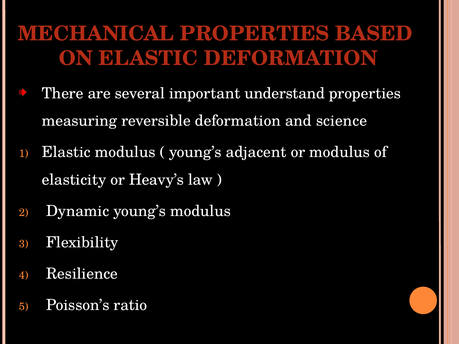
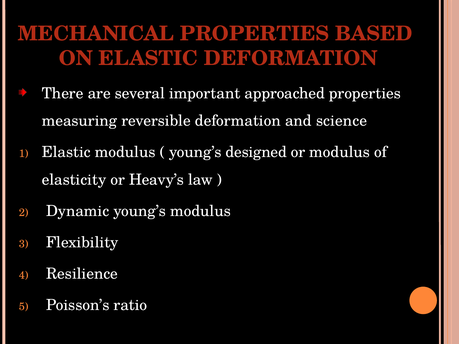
understand: understand -> approached
adjacent: adjacent -> designed
